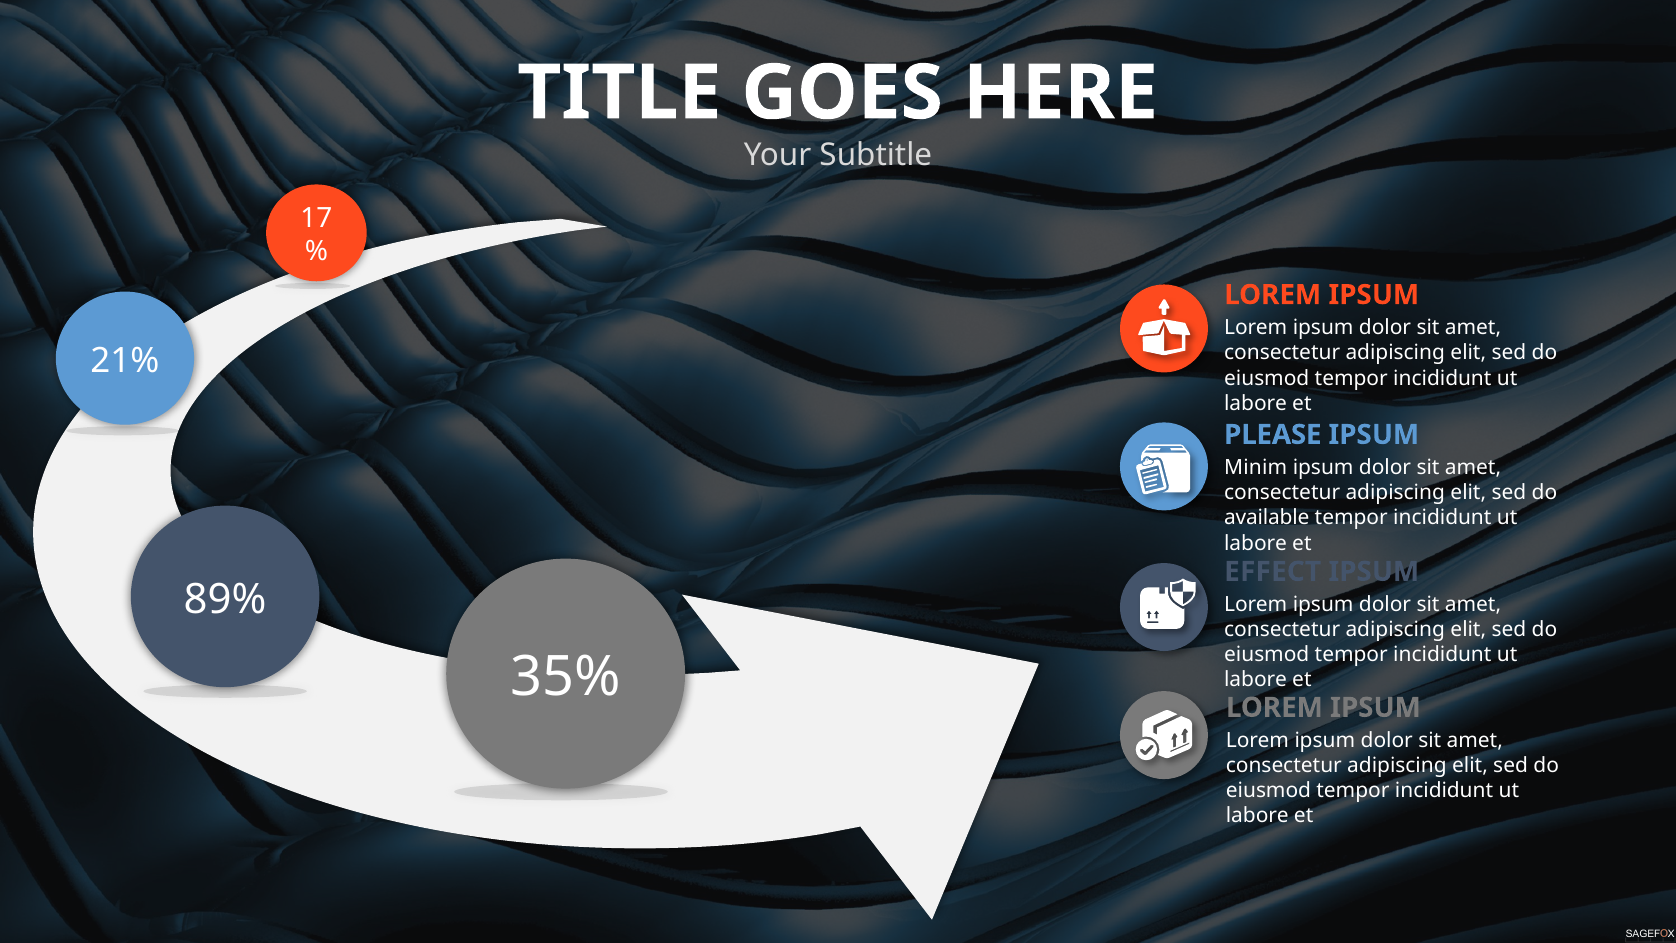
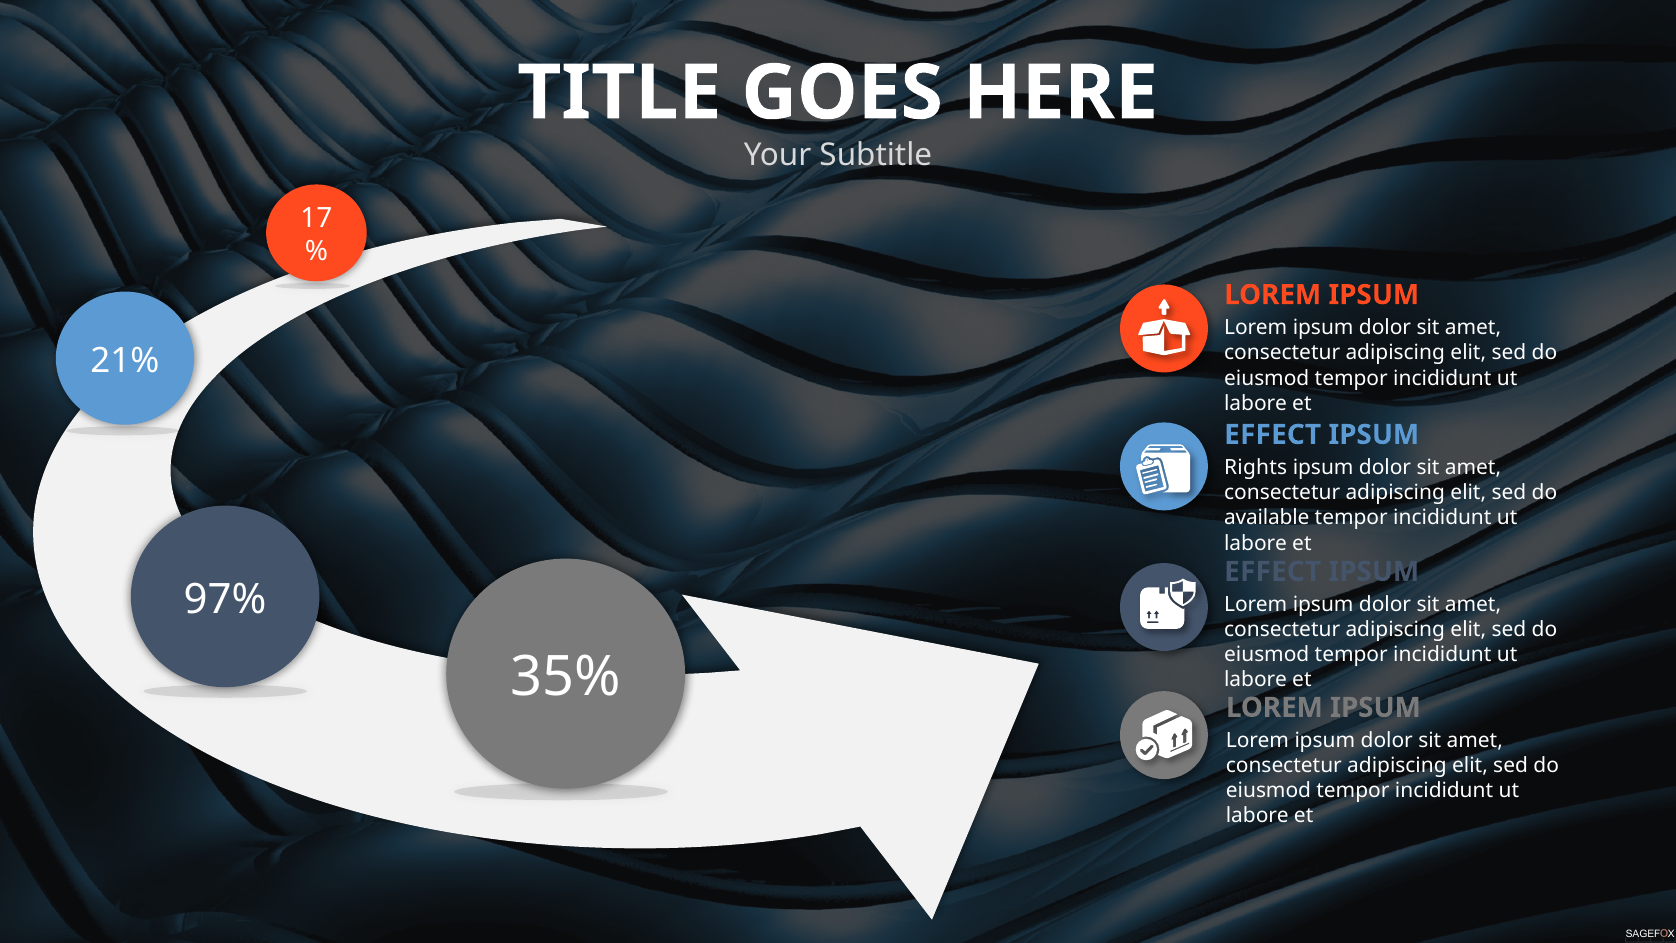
PLEASE at (1273, 435): PLEASE -> EFFECT
Minim: Minim -> Rights
89%: 89% -> 97%
